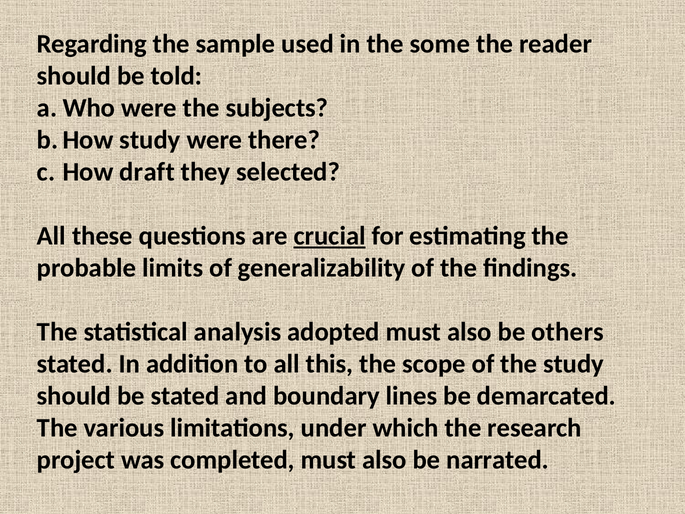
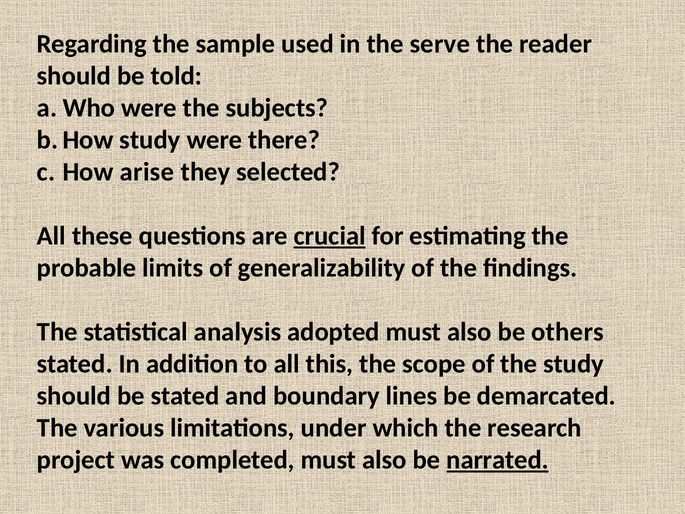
some: some -> serve
draft: draft -> arise
narrated underline: none -> present
